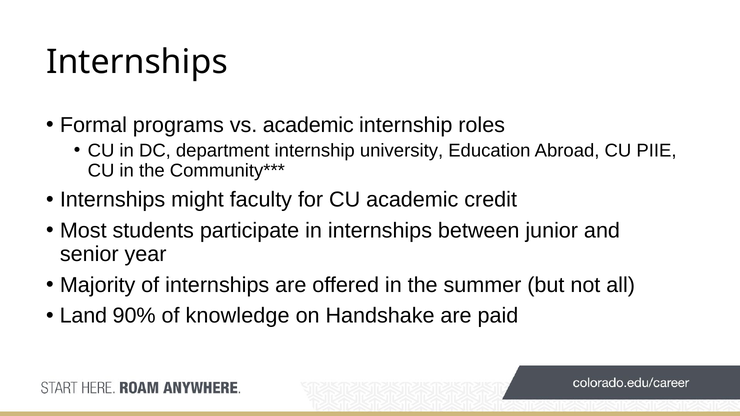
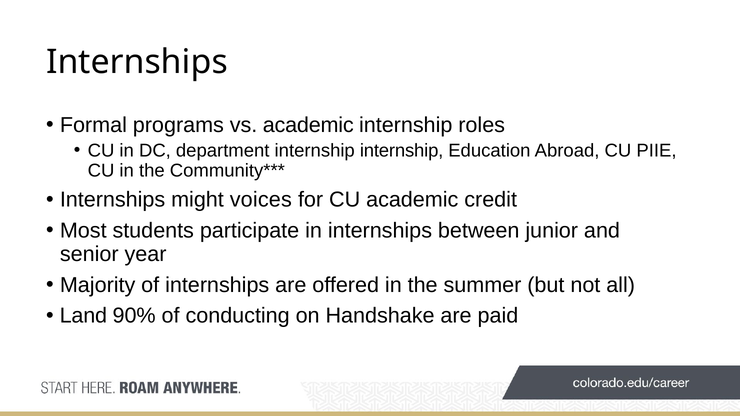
internship university: university -> internship
faculty: faculty -> voices
knowledge: knowledge -> conducting
